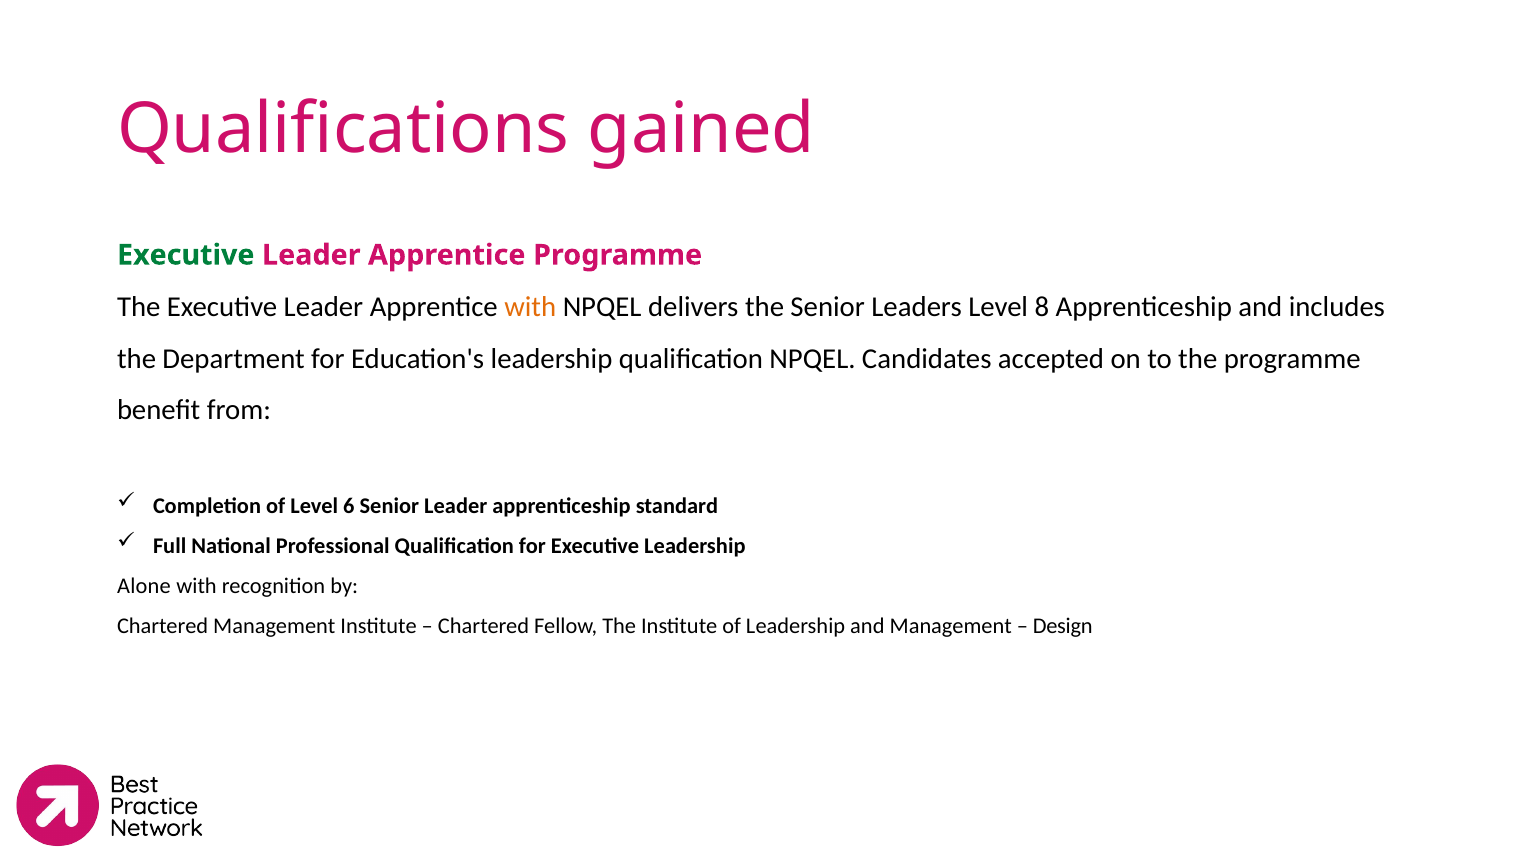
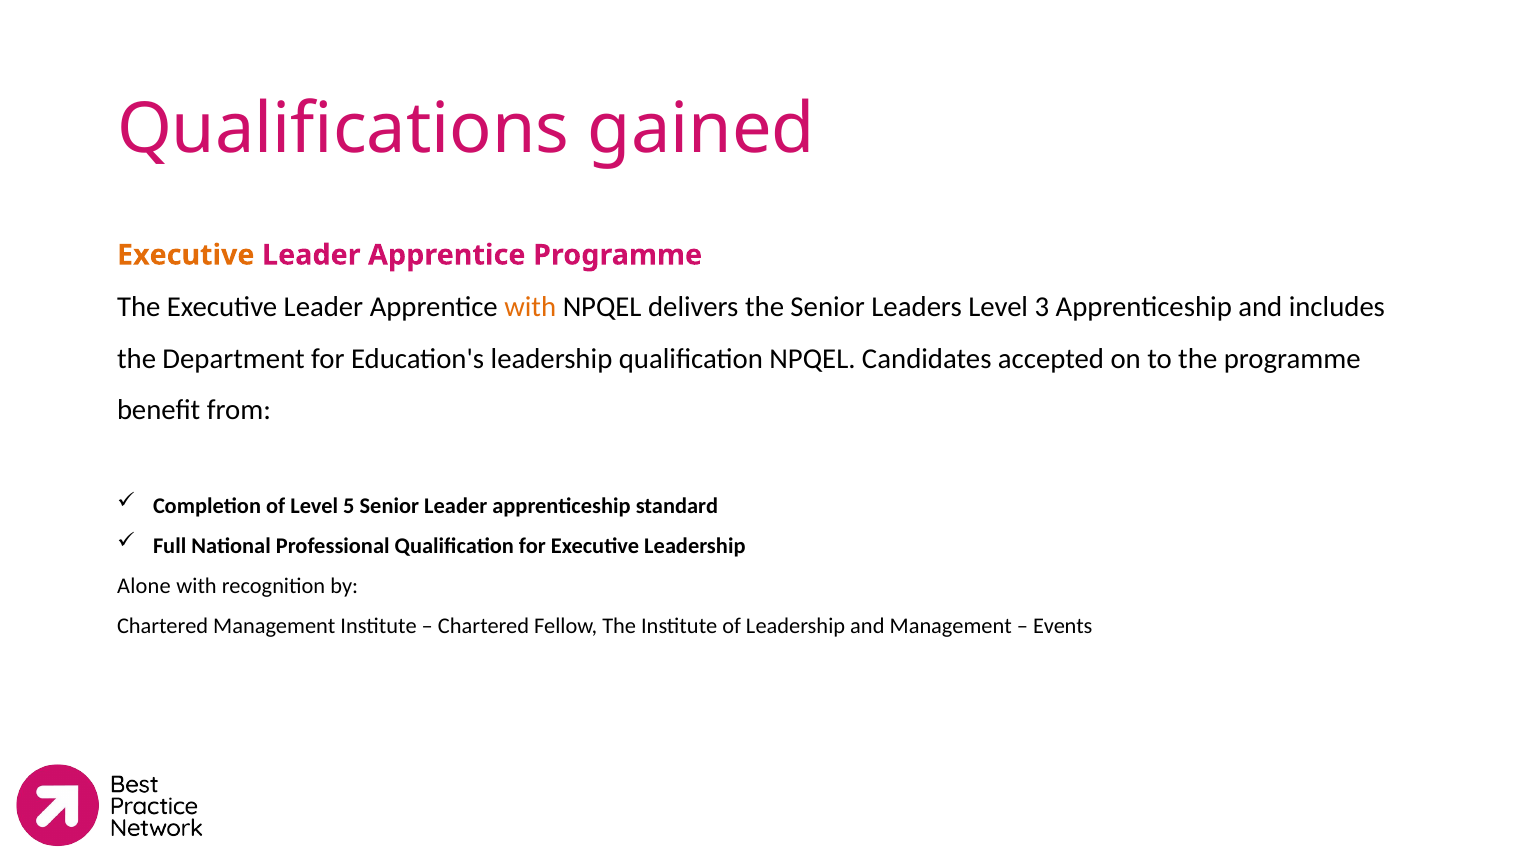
Executive at (186, 255) colour: green -> orange
8: 8 -> 3
6: 6 -> 5
Design: Design -> Events
